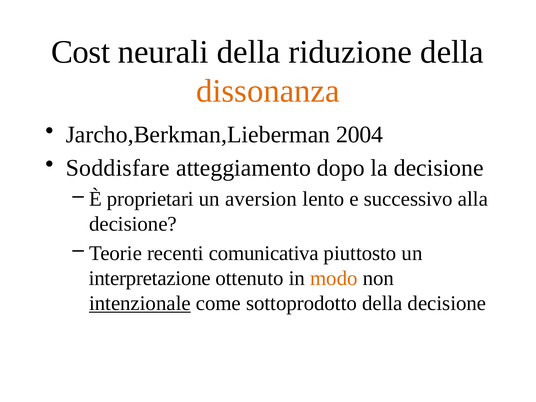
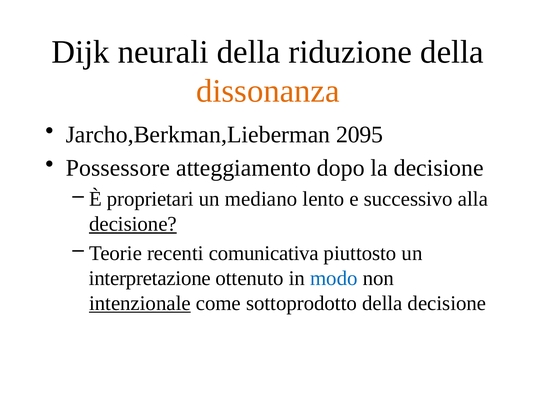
Cost: Cost -> Dijk
2004: 2004 -> 2095
Soddisfare: Soddisfare -> Possessore
aversion: aversion -> mediano
decisione at (133, 224) underline: none -> present
modo colour: orange -> blue
